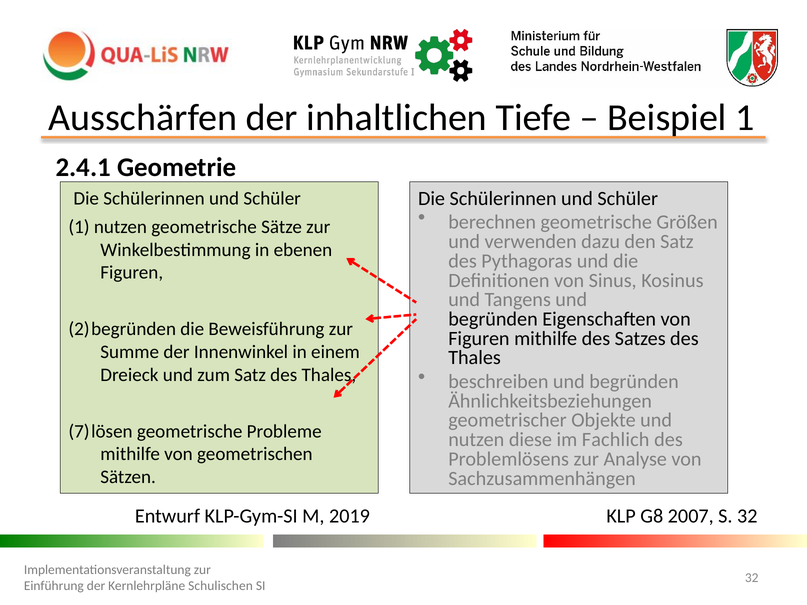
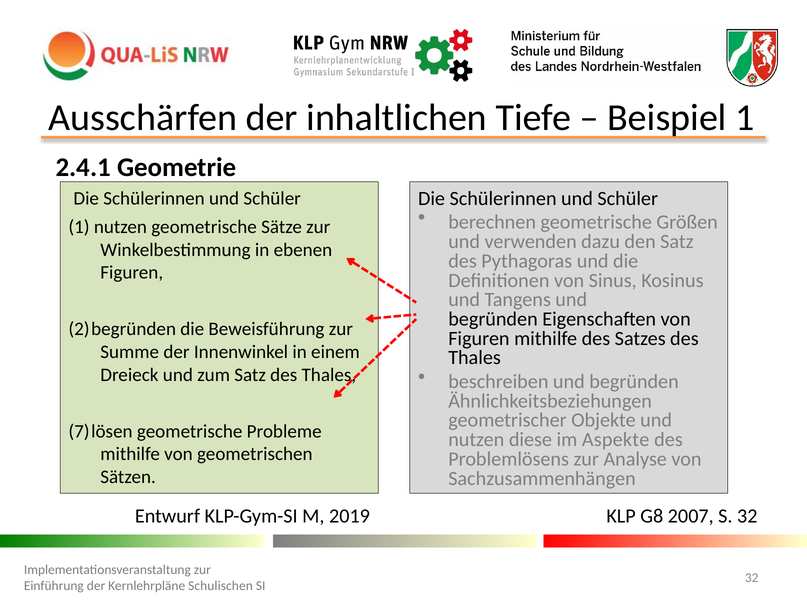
Fachlich: Fachlich -> Aspekte
